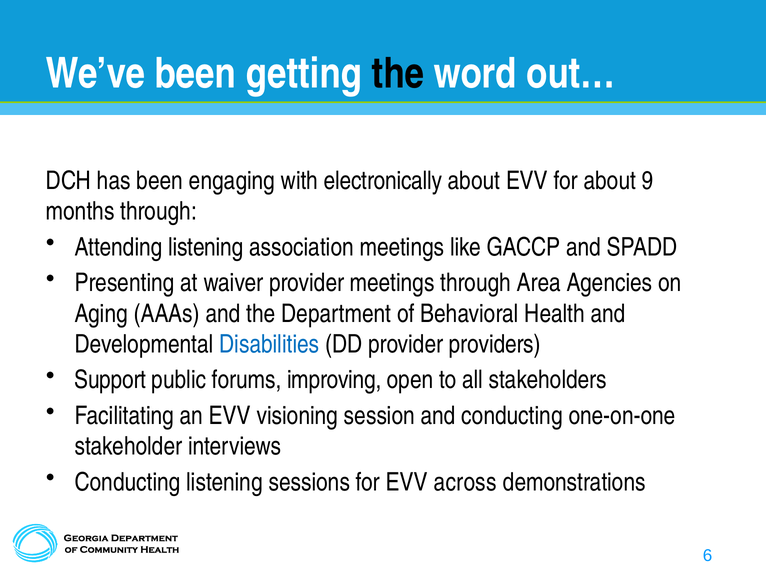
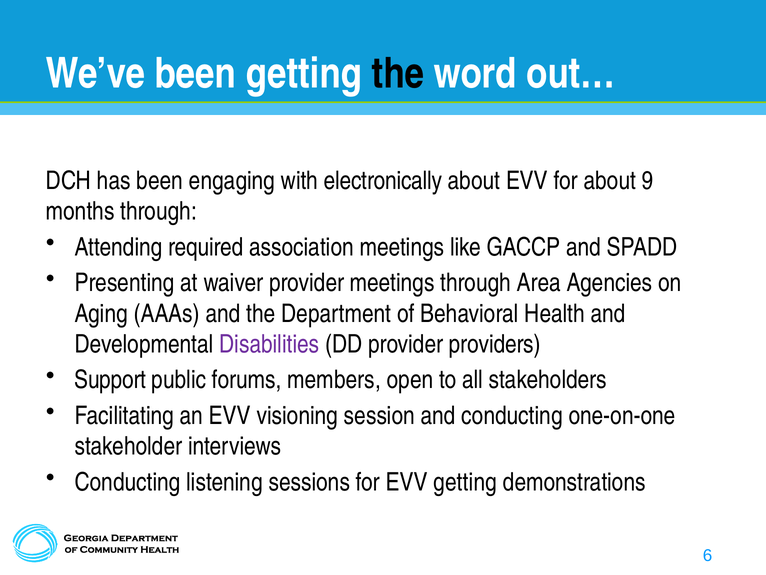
Attending listening: listening -> required
Disabilities colour: blue -> purple
improving: improving -> members
EVV across: across -> getting
